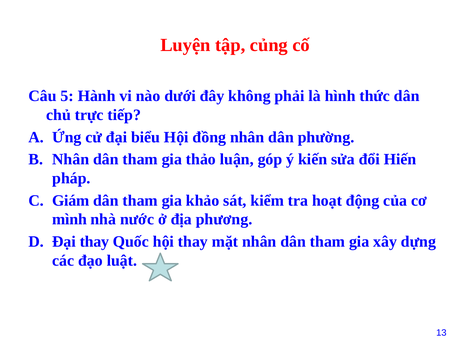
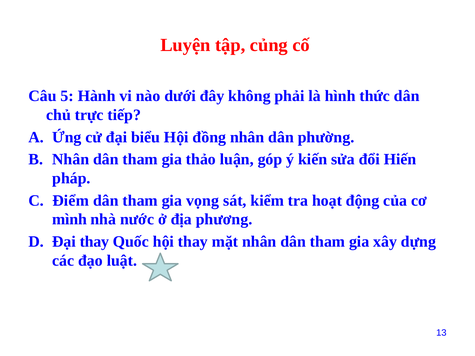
Giám: Giám -> Điểm
khảo: khảo -> vọng
